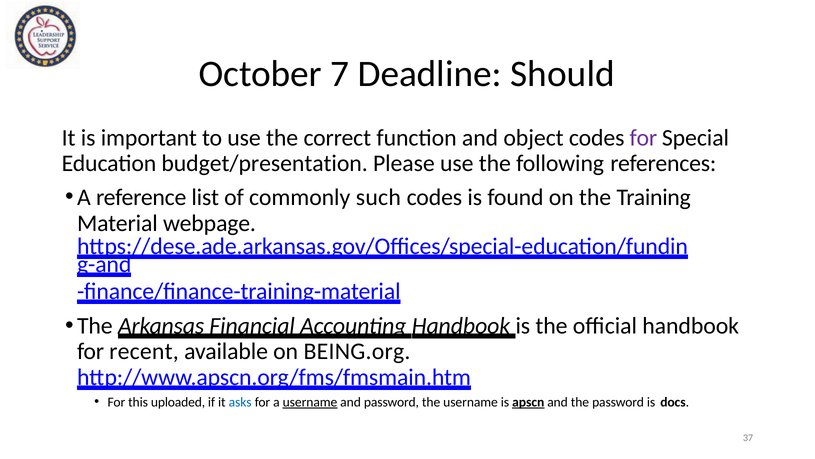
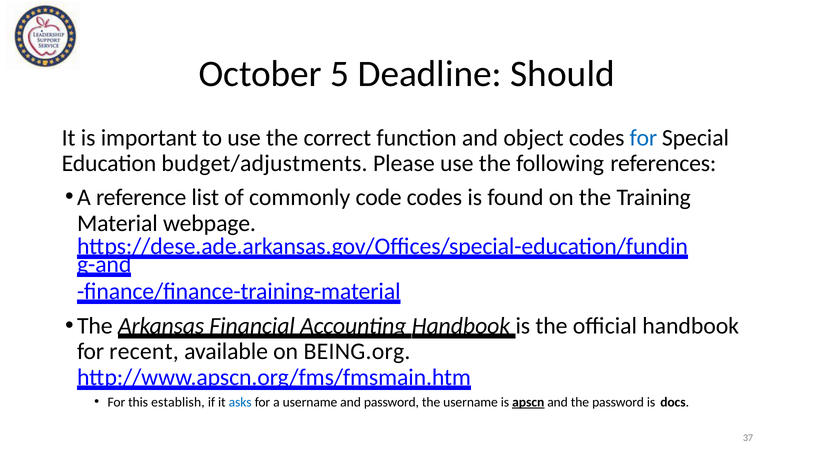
7: 7 -> 5
for at (643, 138) colour: purple -> blue
budget/presentation: budget/presentation -> budget/adjustments
such: such -> code
uploaded: uploaded -> establish
username at (310, 402) underline: present -> none
